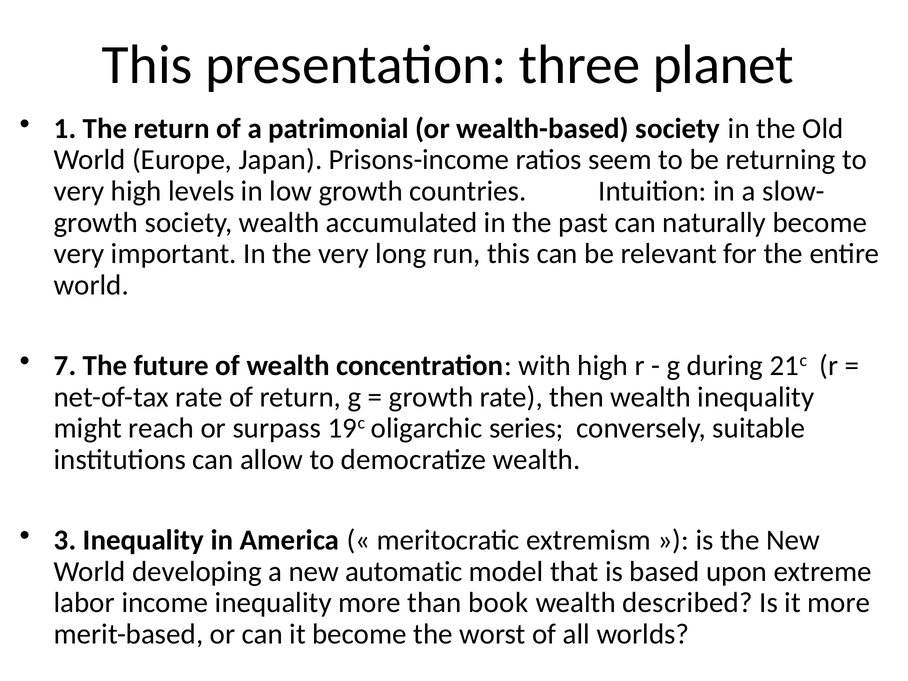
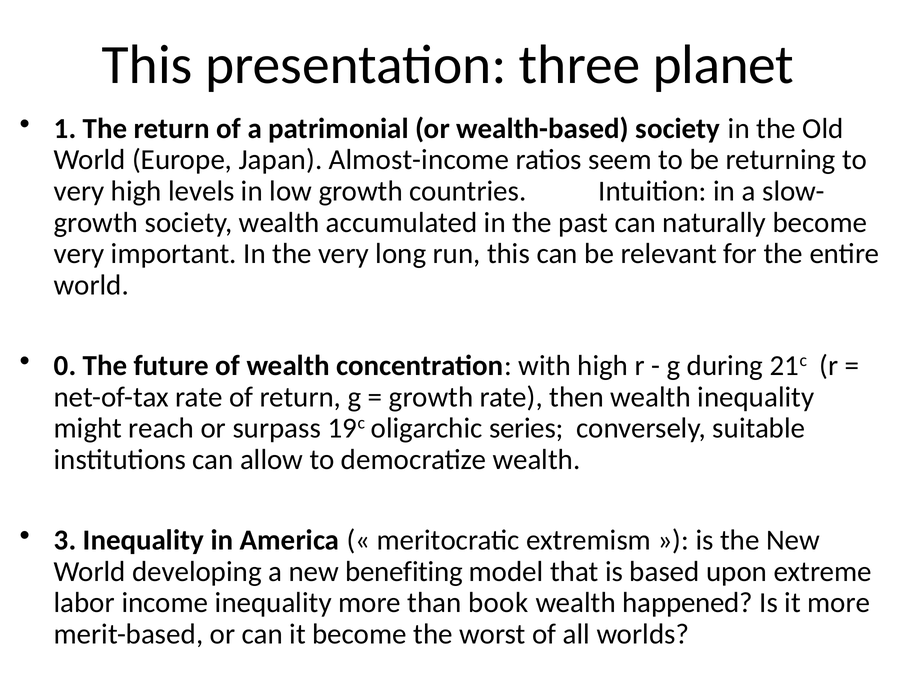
Prisons-income: Prisons-income -> Almost-income
7: 7 -> 0
automatic: automatic -> benefiting
described: described -> happened
